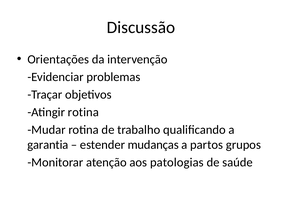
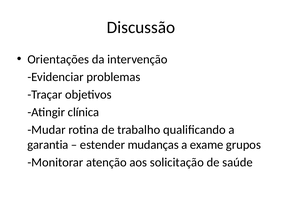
Atingir rotina: rotina -> clínica
partos: partos -> exame
patologias: patologias -> solicitação
